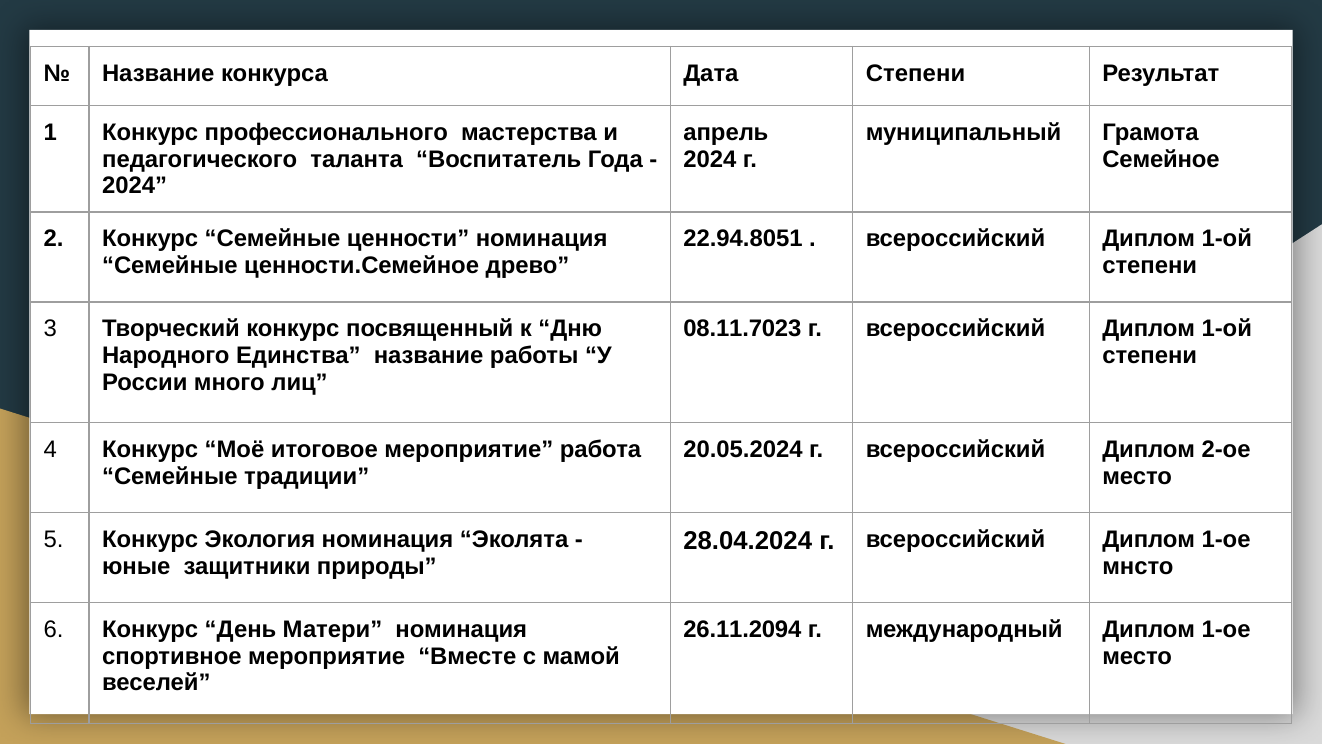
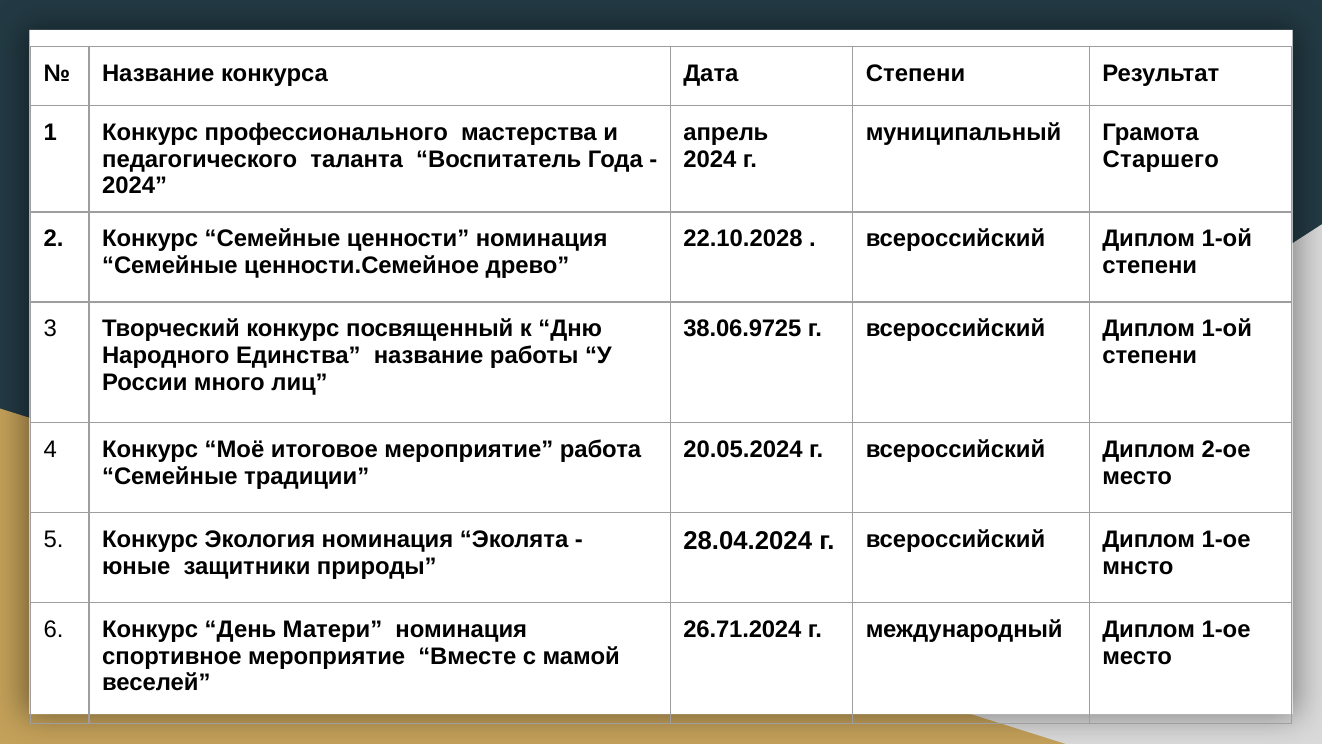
Семейное: Семейное -> Старшего
22.94.8051: 22.94.8051 -> 22.10.2028
08.11.7023: 08.11.7023 -> 38.06.9725
26.11.2094: 26.11.2094 -> 26.71.2024
